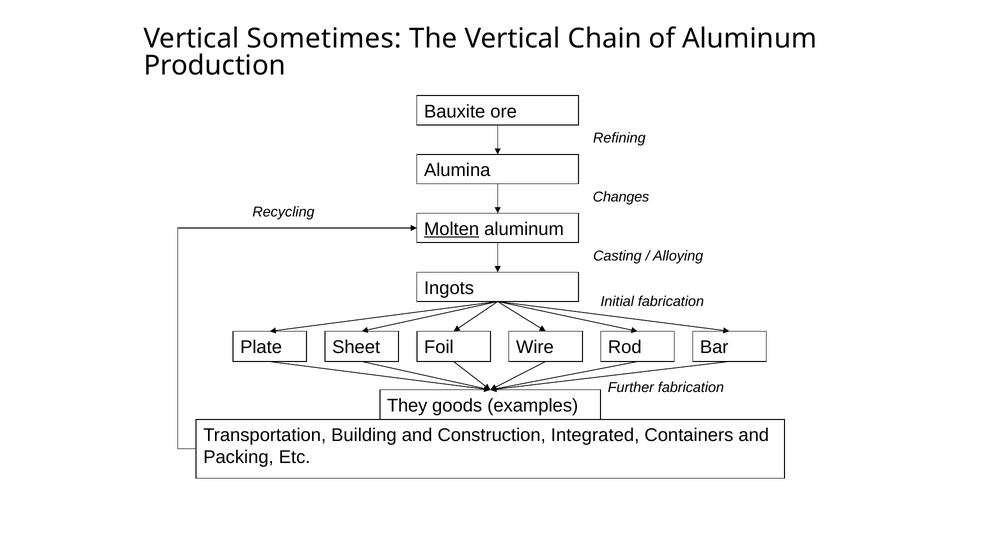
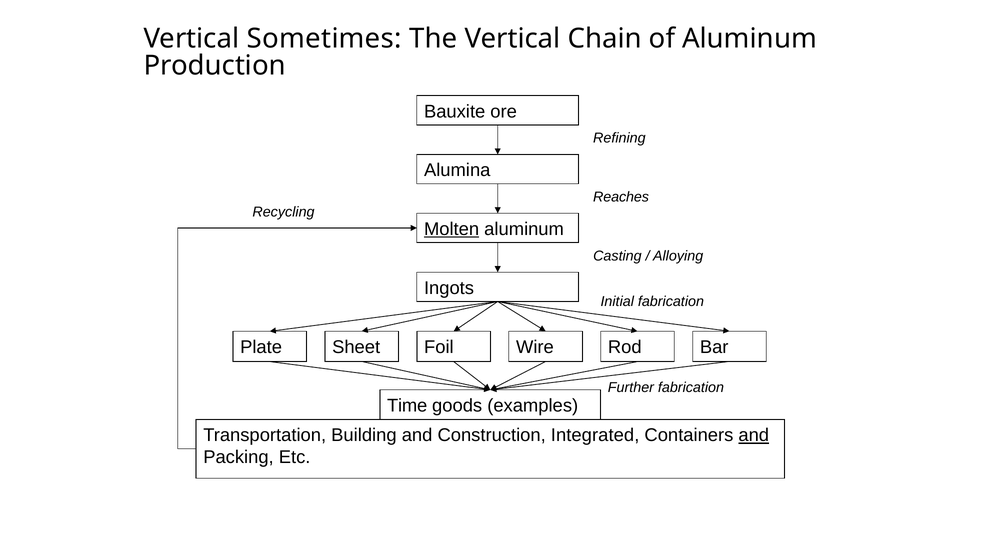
Changes: Changes -> Reaches
They: They -> Time
and at (754, 435) underline: none -> present
